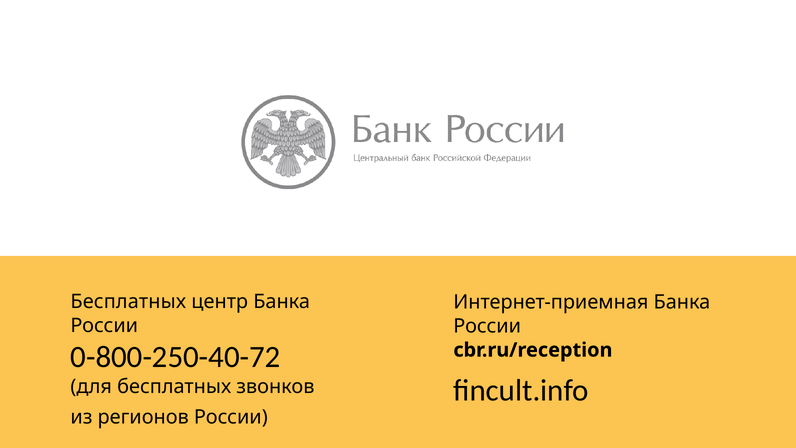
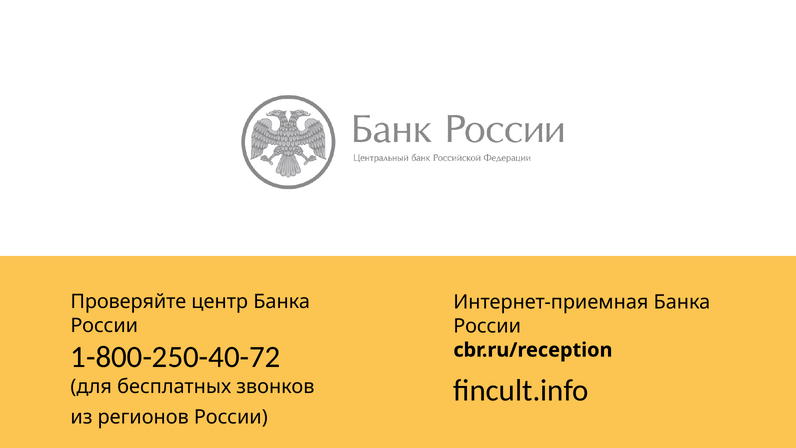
Бесплатных at (128, 302): Бесплатных -> Проверяйте
0-800-250-40-72: 0-800-250-40-72 -> 1-800-250-40-72
